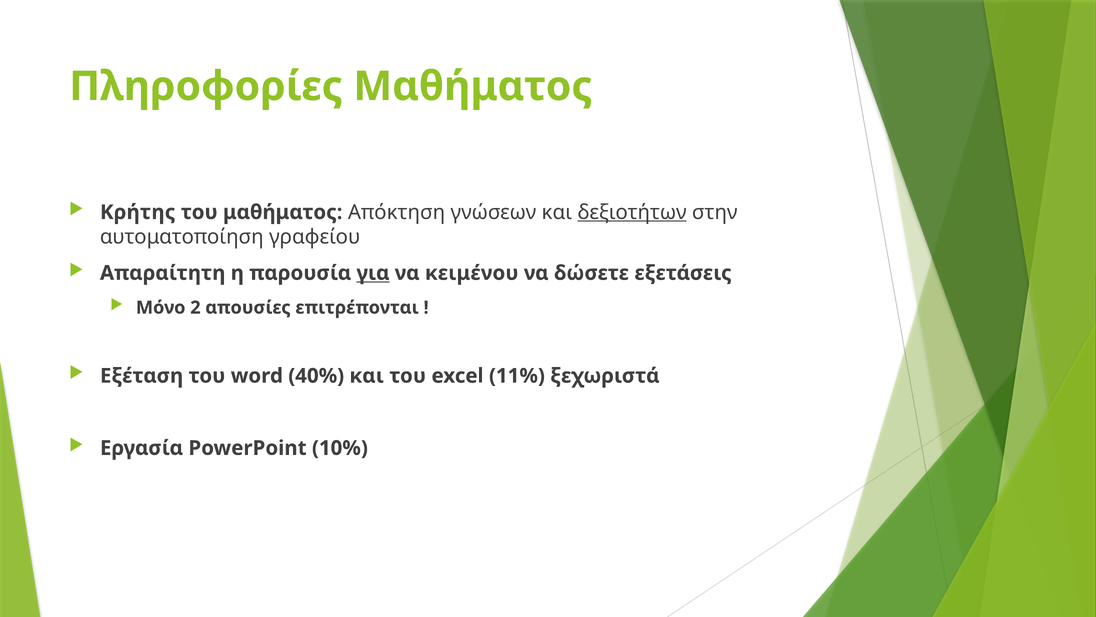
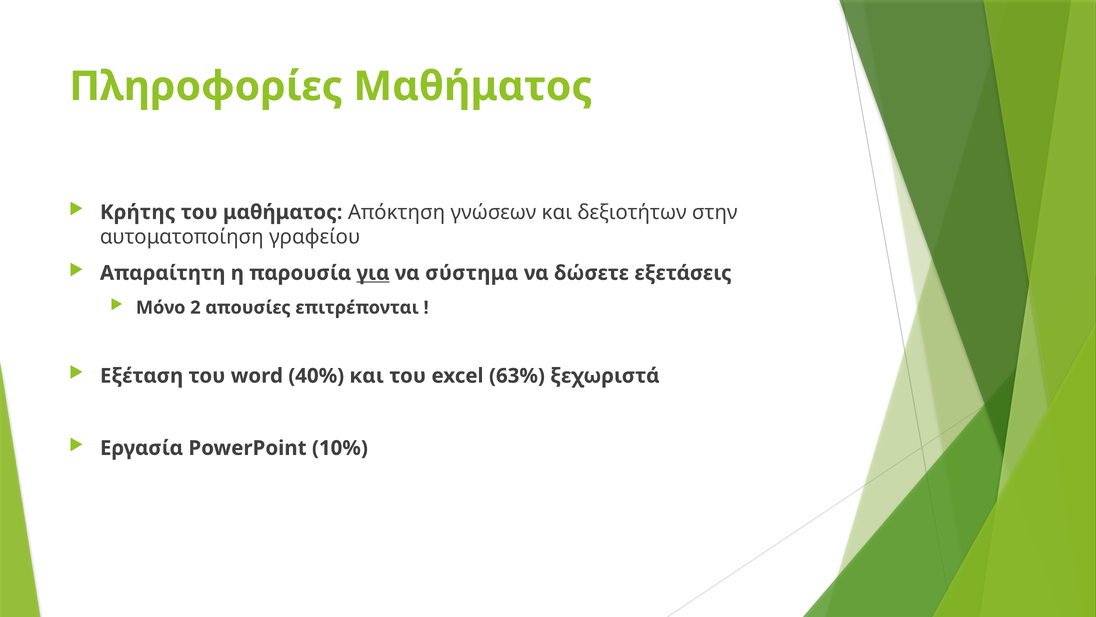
δεξιοτήτων underline: present -> none
κειμένου: κειμένου -> σύστημα
11%: 11% -> 63%
